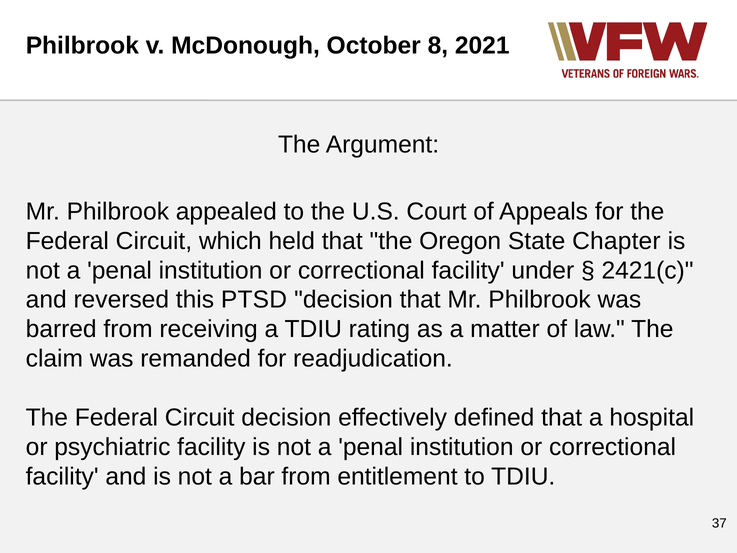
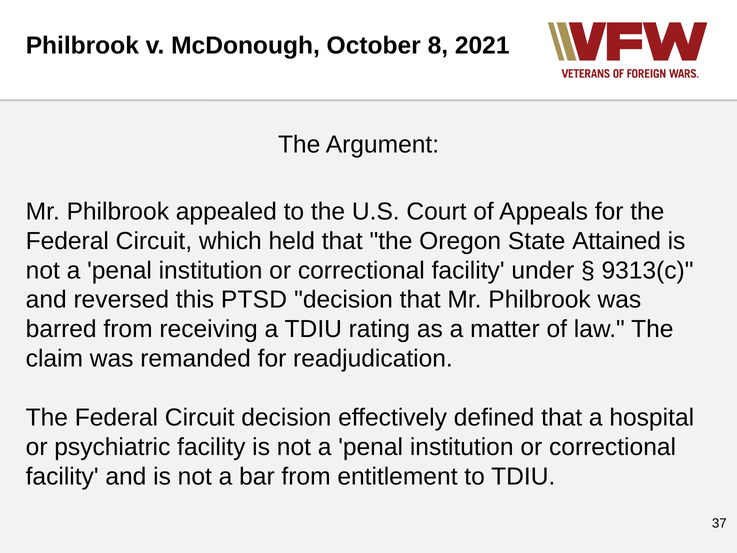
Chapter: Chapter -> Attained
2421(c: 2421(c -> 9313(c
